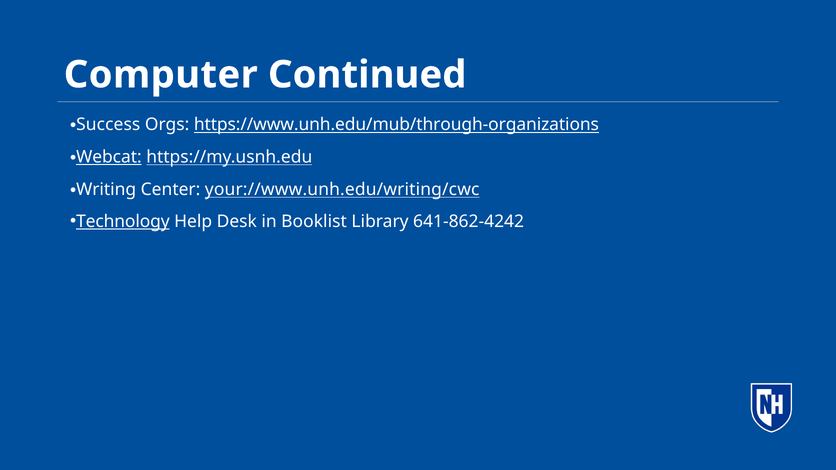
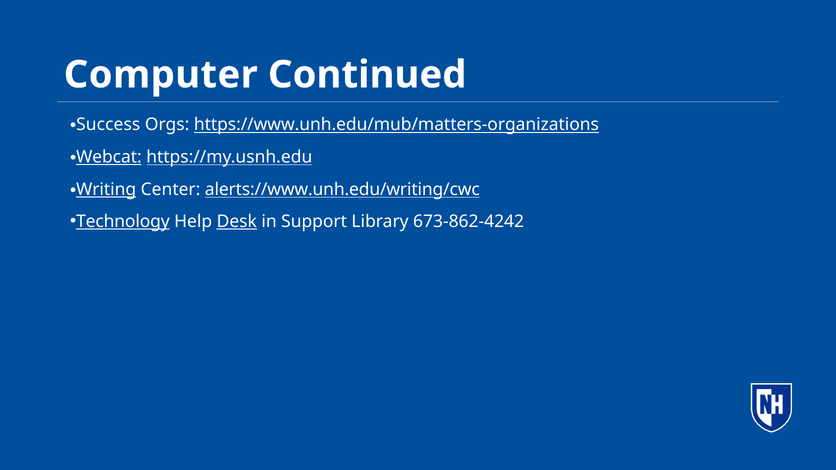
https://www.unh.edu/mub/through-organizations: https://www.unh.edu/mub/through-organizations -> https://www.unh.edu/mub/matters-organizations
Writing underline: none -> present
your://www.unh.edu/writing/cwc: your://www.unh.edu/writing/cwc -> alerts://www.unh.edu/writing/cwc
Desk underline: none -> present
Booklist: Booklist -> Support
641-862-4242: 641-862-4242 -> 673-862-4242
